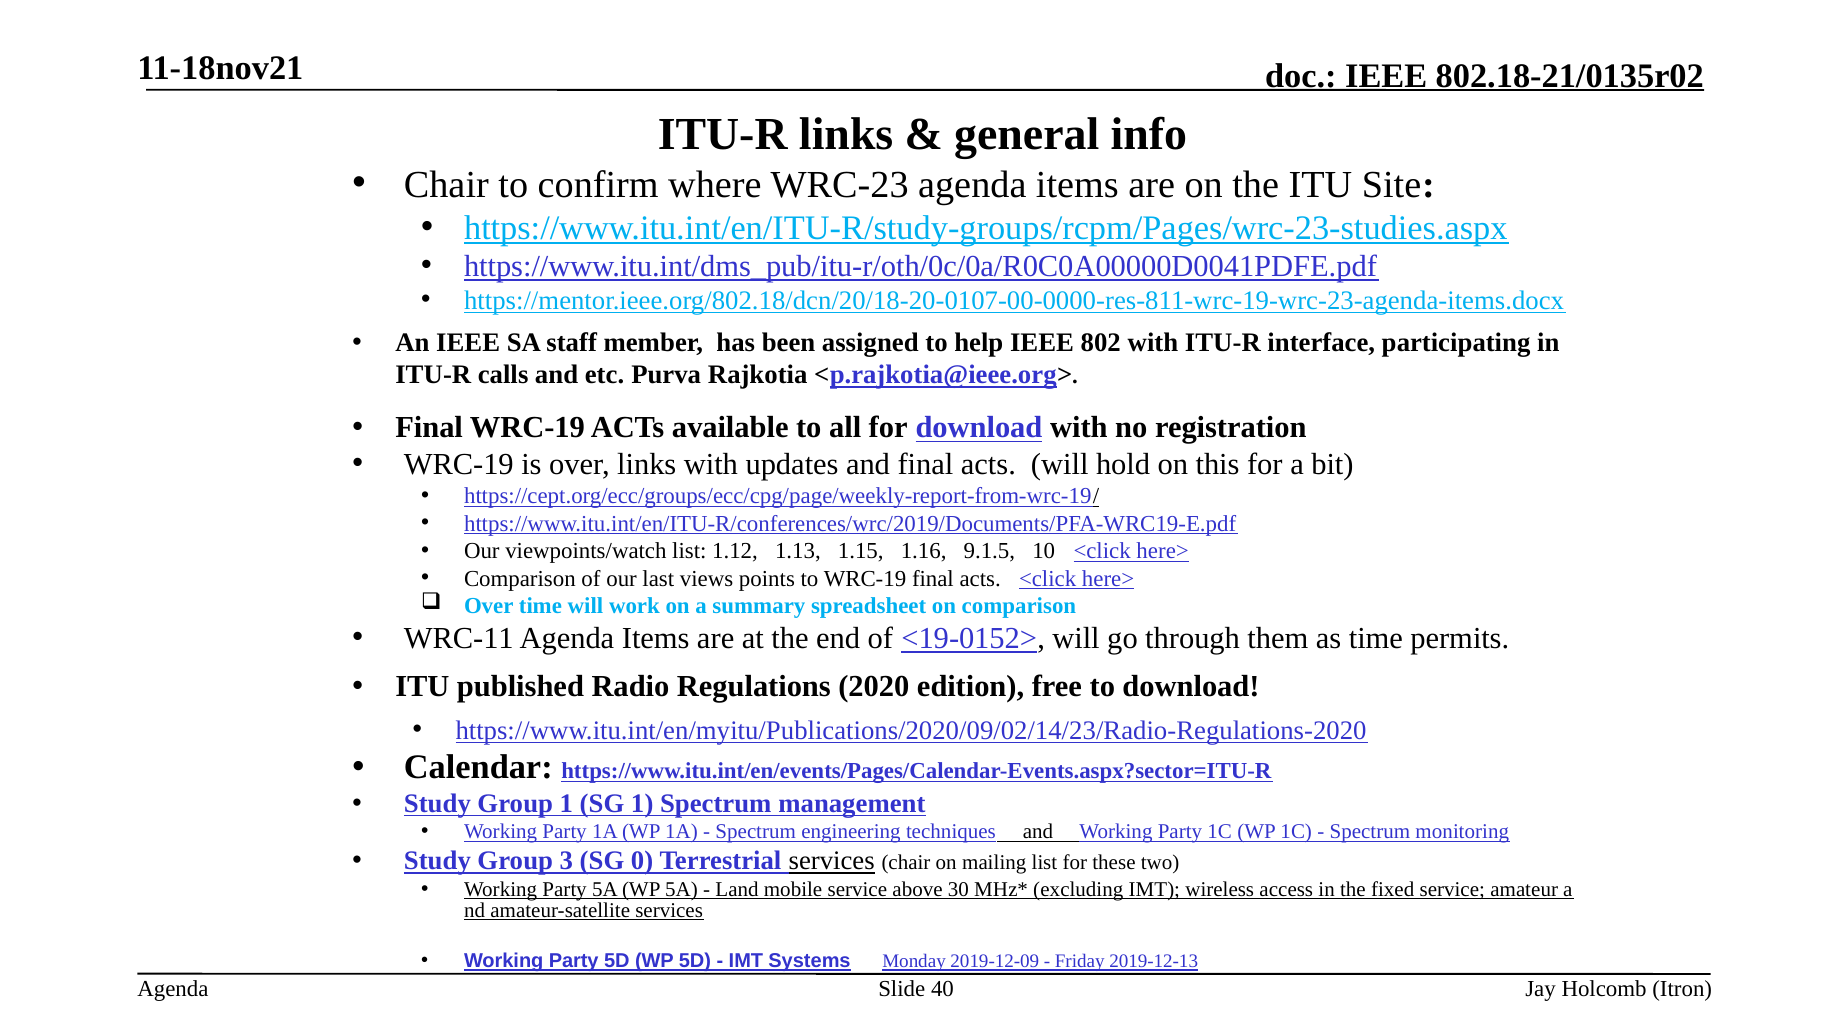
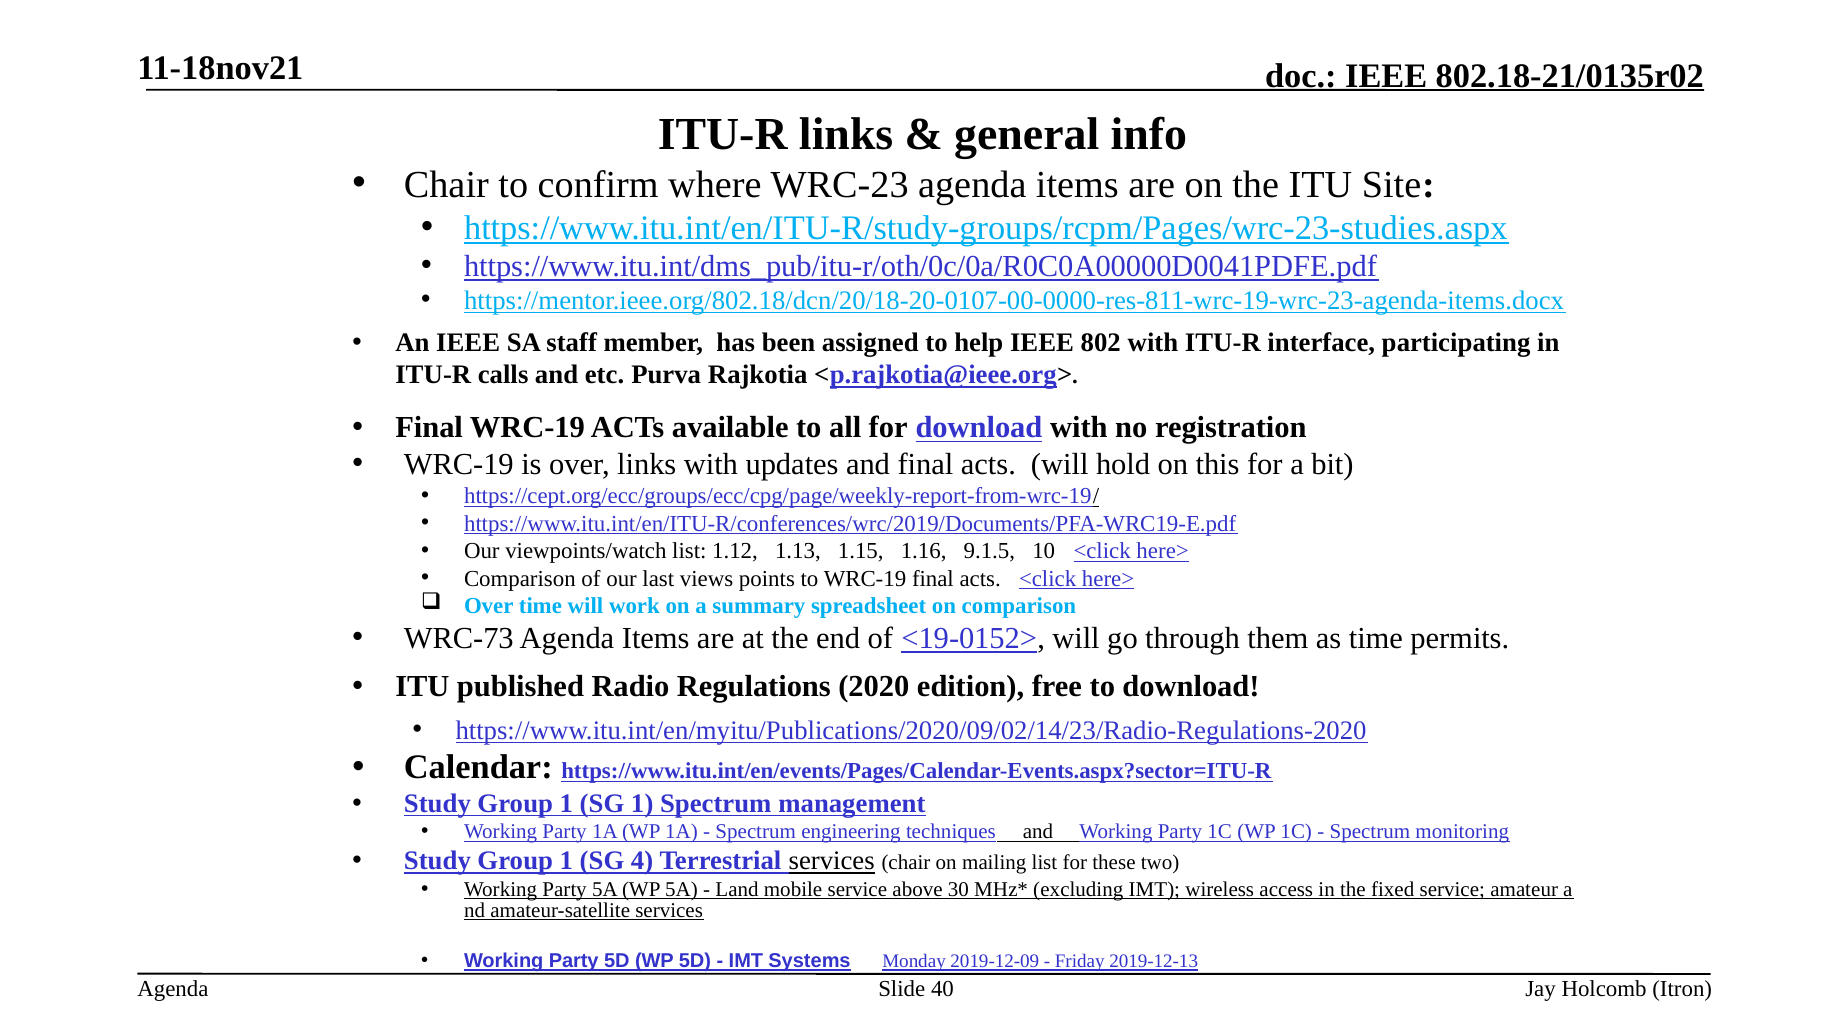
WRC-11: WRC-11 -> WRC-73
3 at (566, 861): 3 -> 1
0: 0 -> 4
